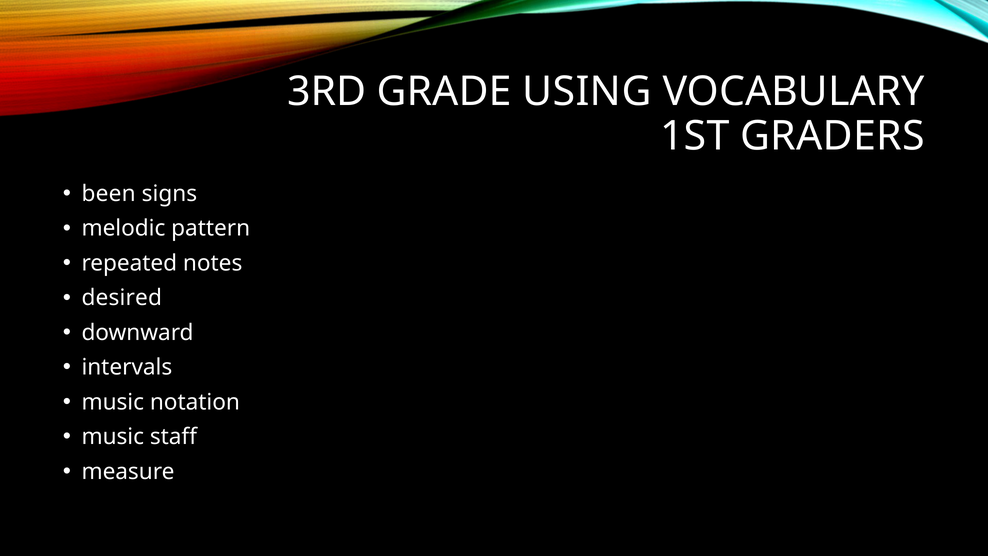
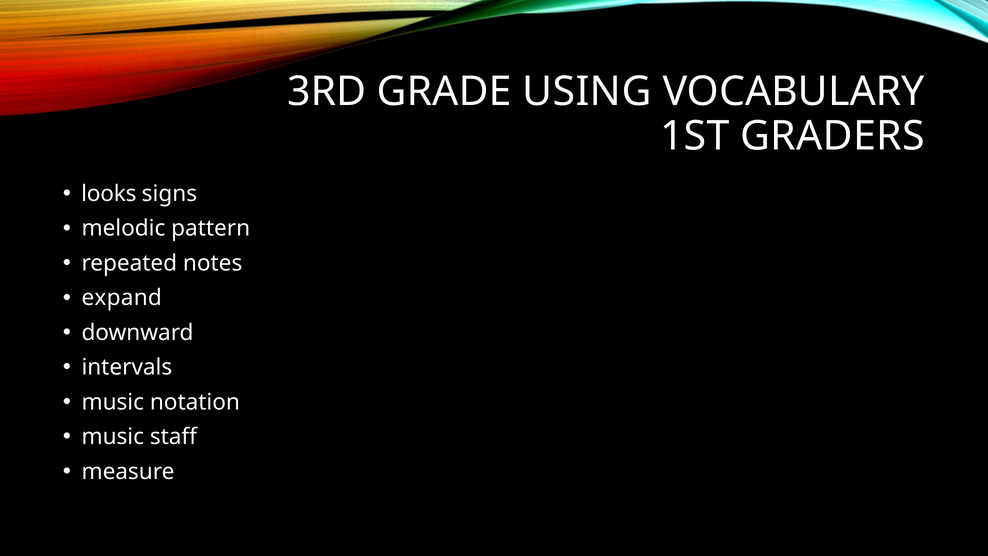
been: been -> looks
desired: desired -> expand
